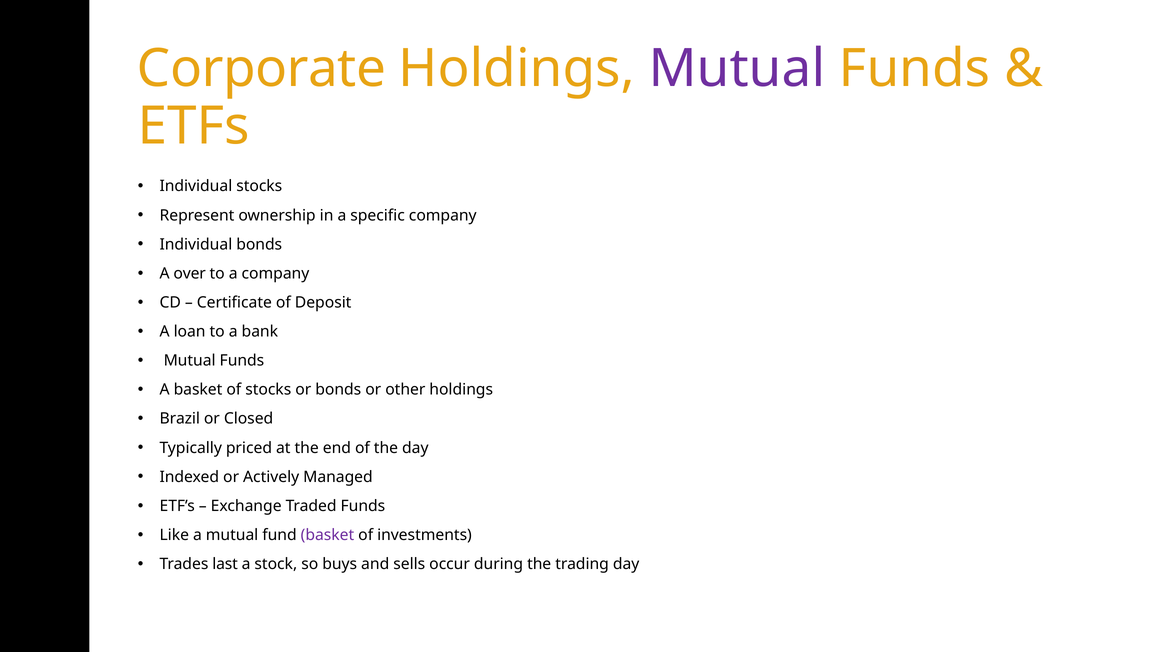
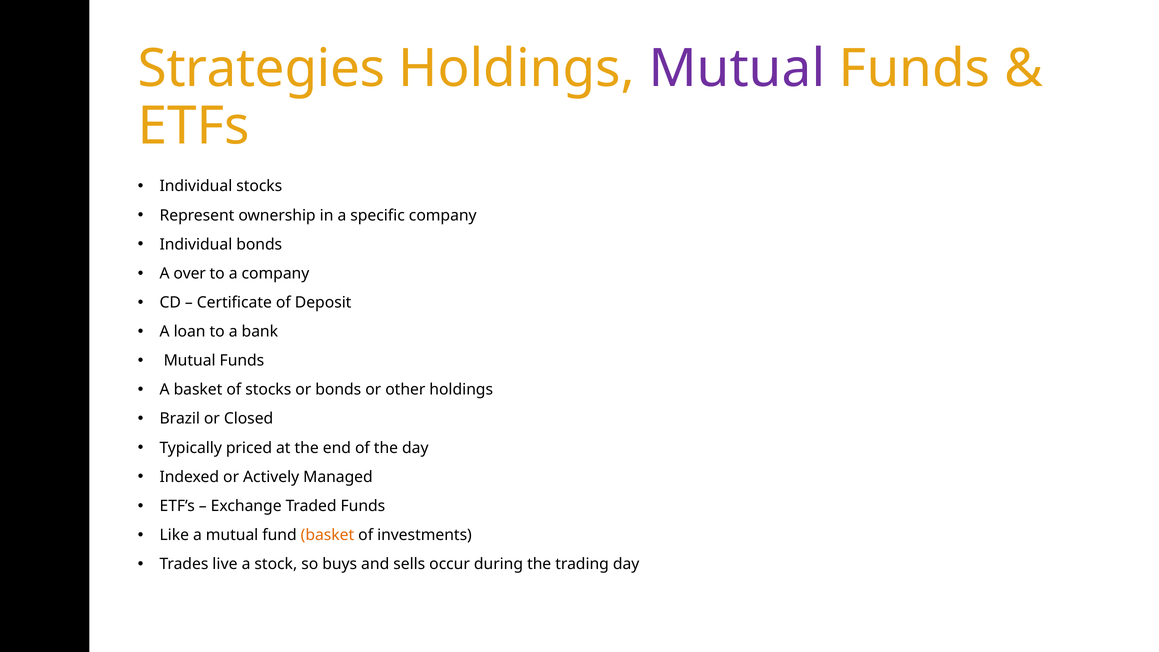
Corporate: Corporate -> Strategies
basket at (327, 535) colour: purple -> orange
last: last -> live
